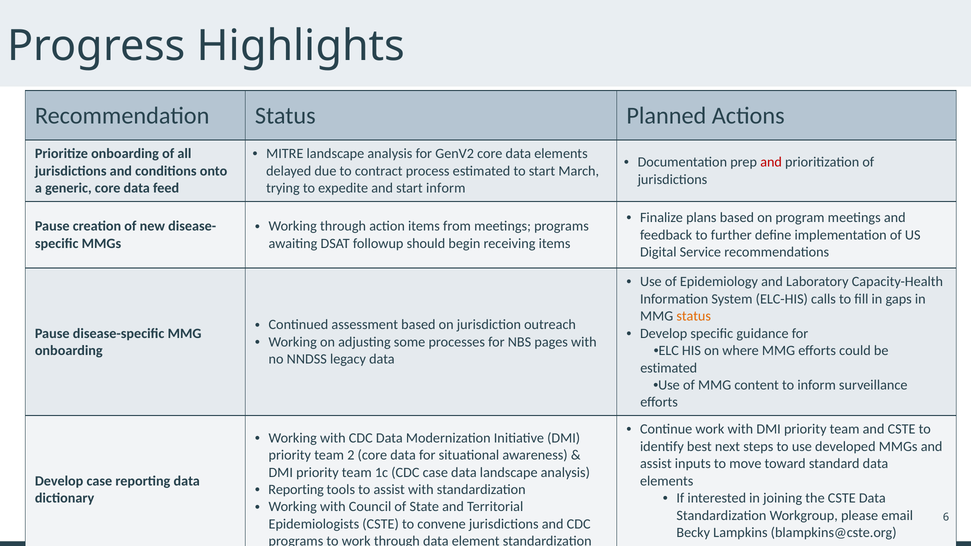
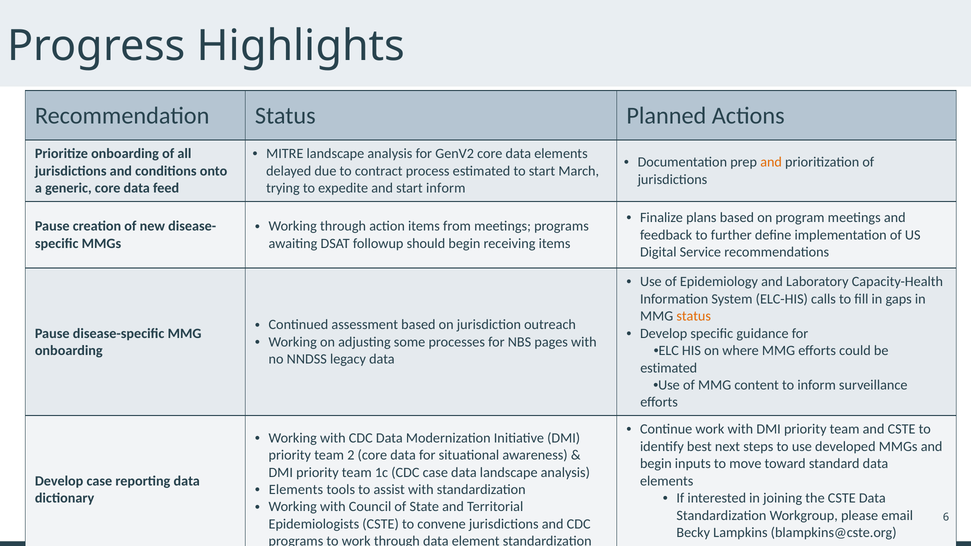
and at (771, 162) colour: red -> orange
assist at (656, 464): assist -> begin
Reporting at (296, 490): Reporting -> Elements
